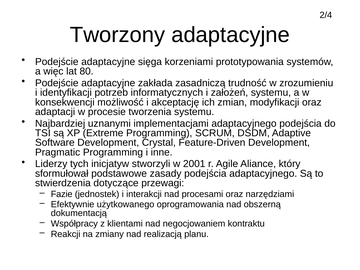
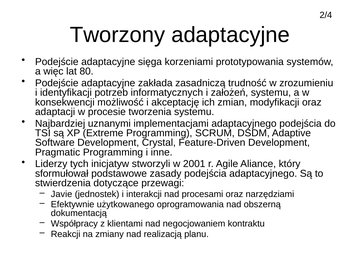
Fazie: Fazie -> Javie
